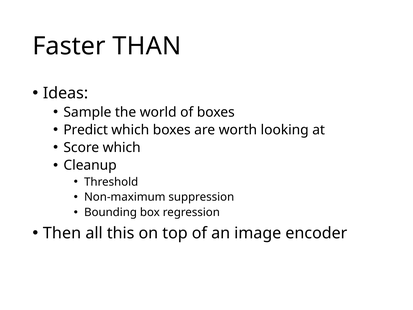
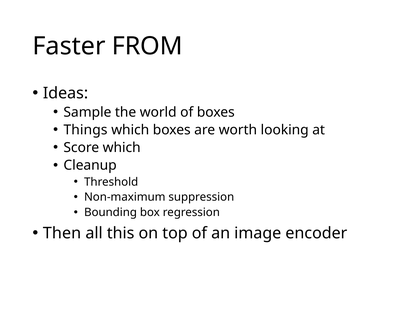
THAN: THAN -> FROM
Predict: Predict -> Things
